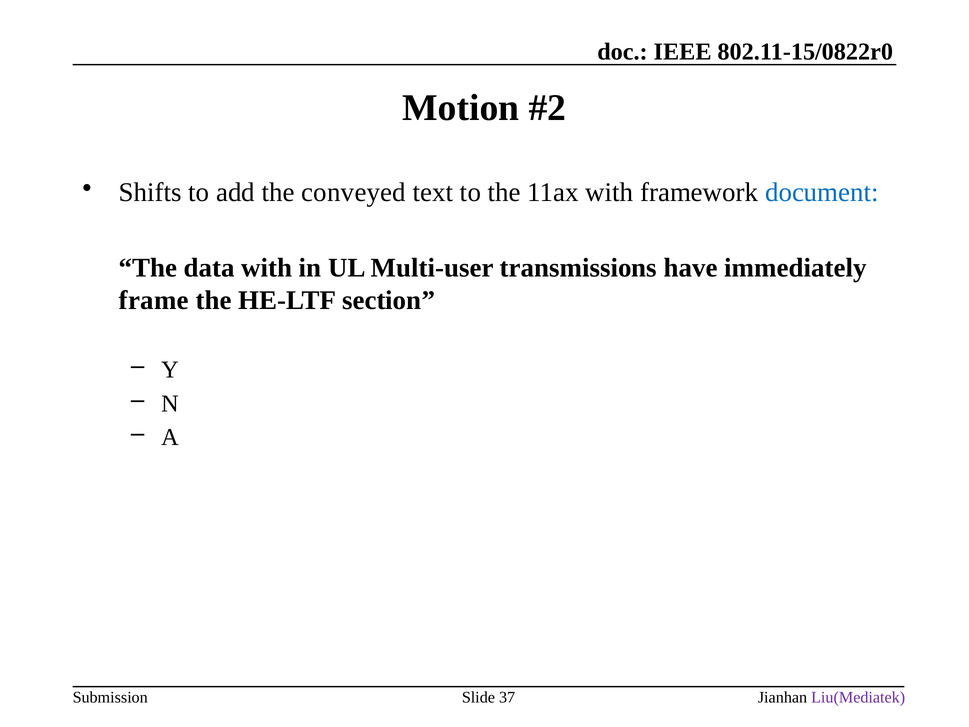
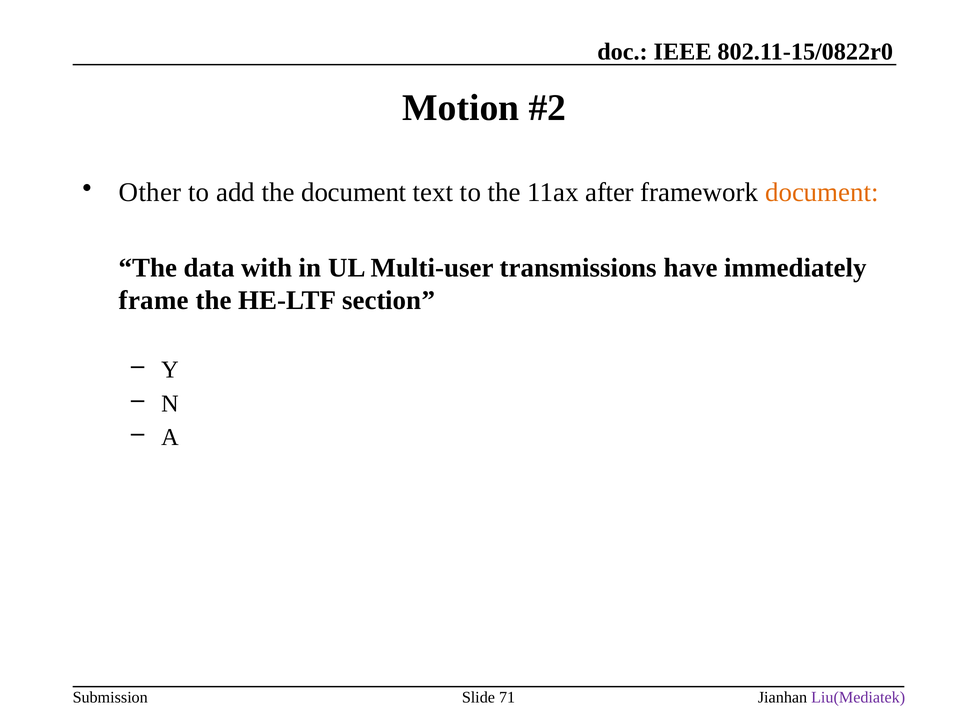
Shifts: Shifts -> Other
the conveyed: conveyed -> document
11ax with: with -> after
document at (822, 193) colour: blue -> orange
37: 37 -> 71
